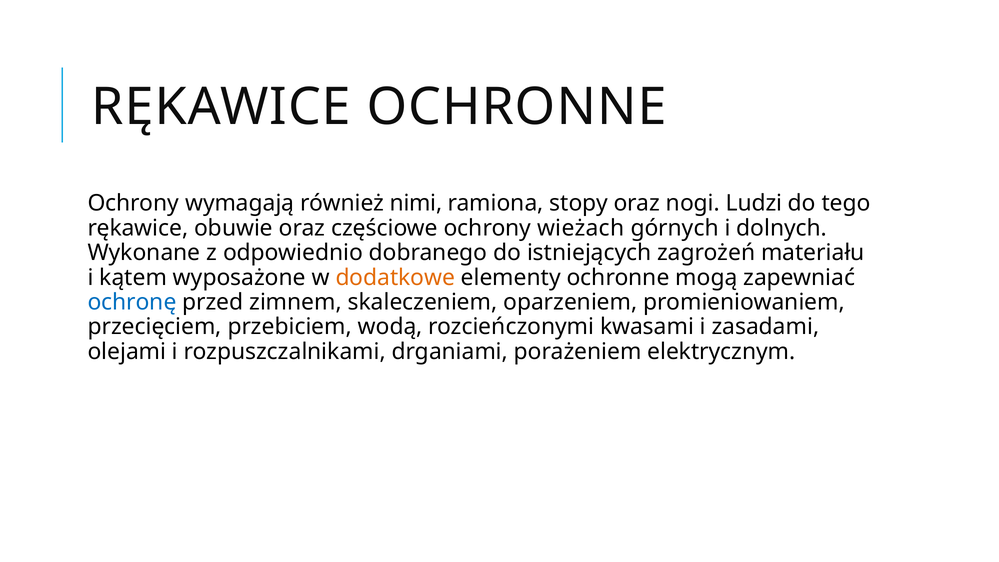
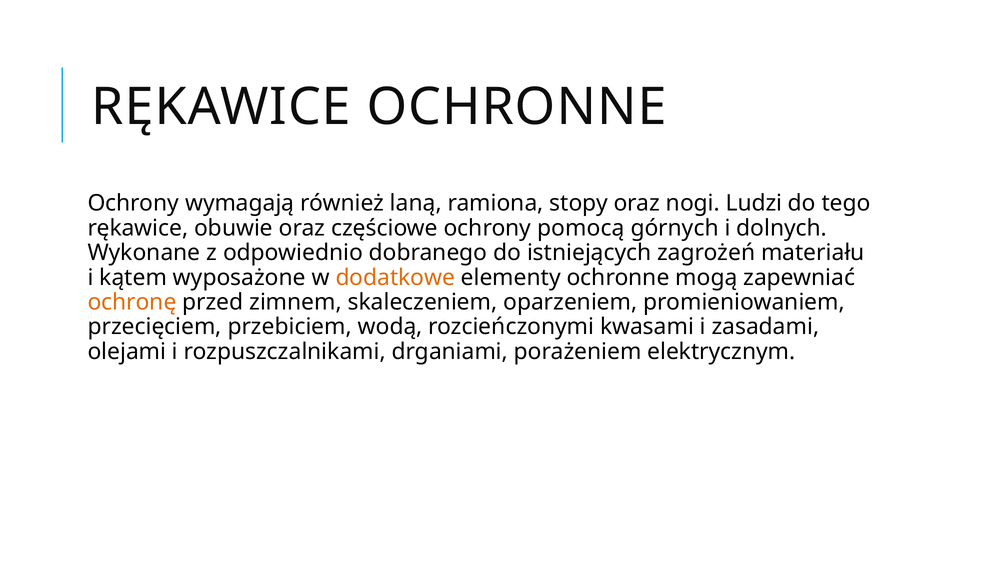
nimi: nimi -> laną
wieżach: wieżach -> pomocą
ochronę colour: blue -> orange
